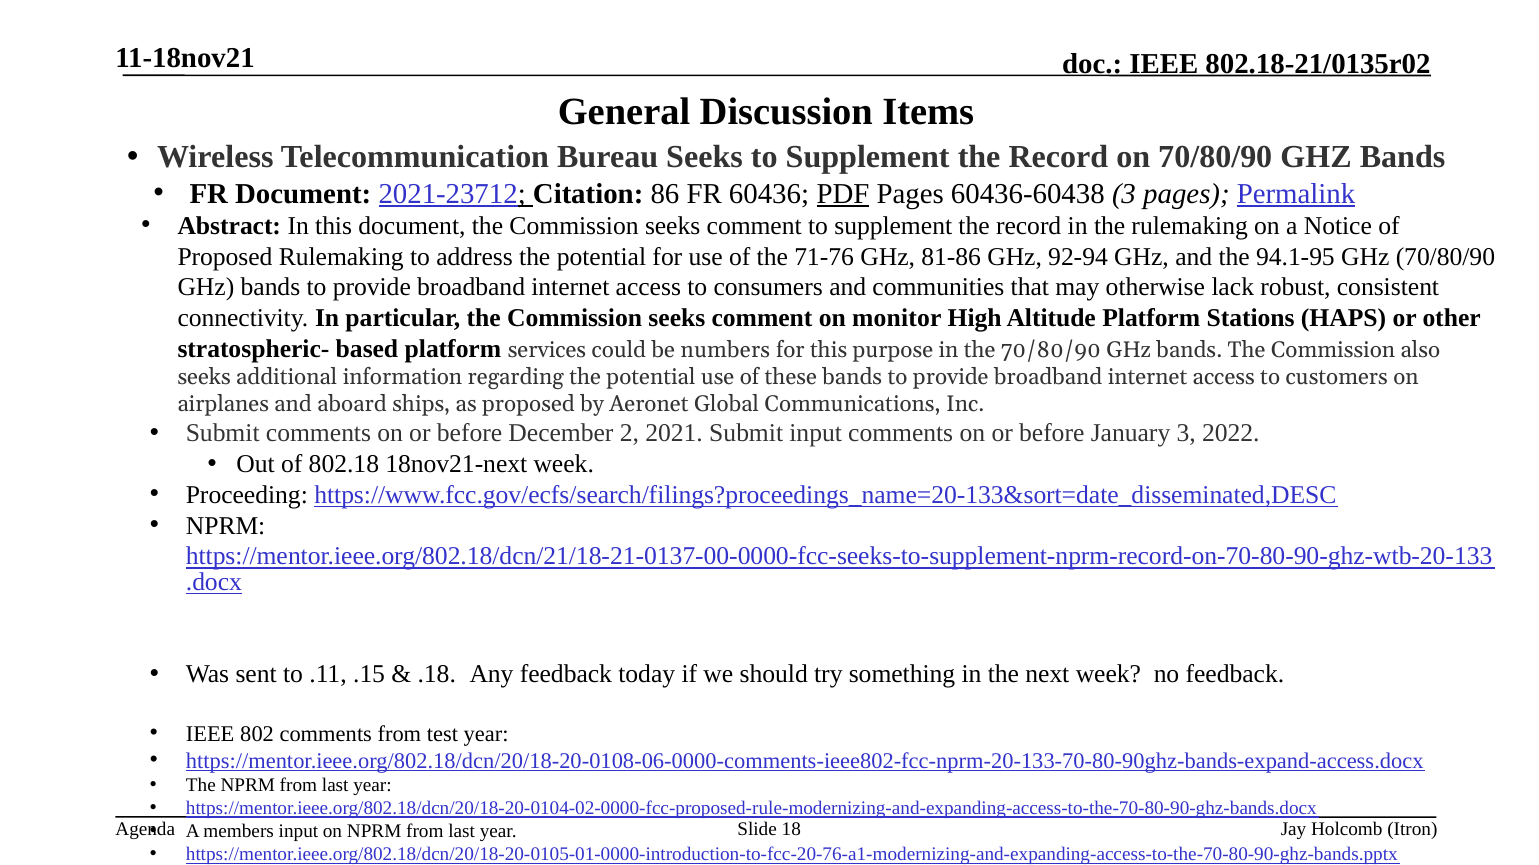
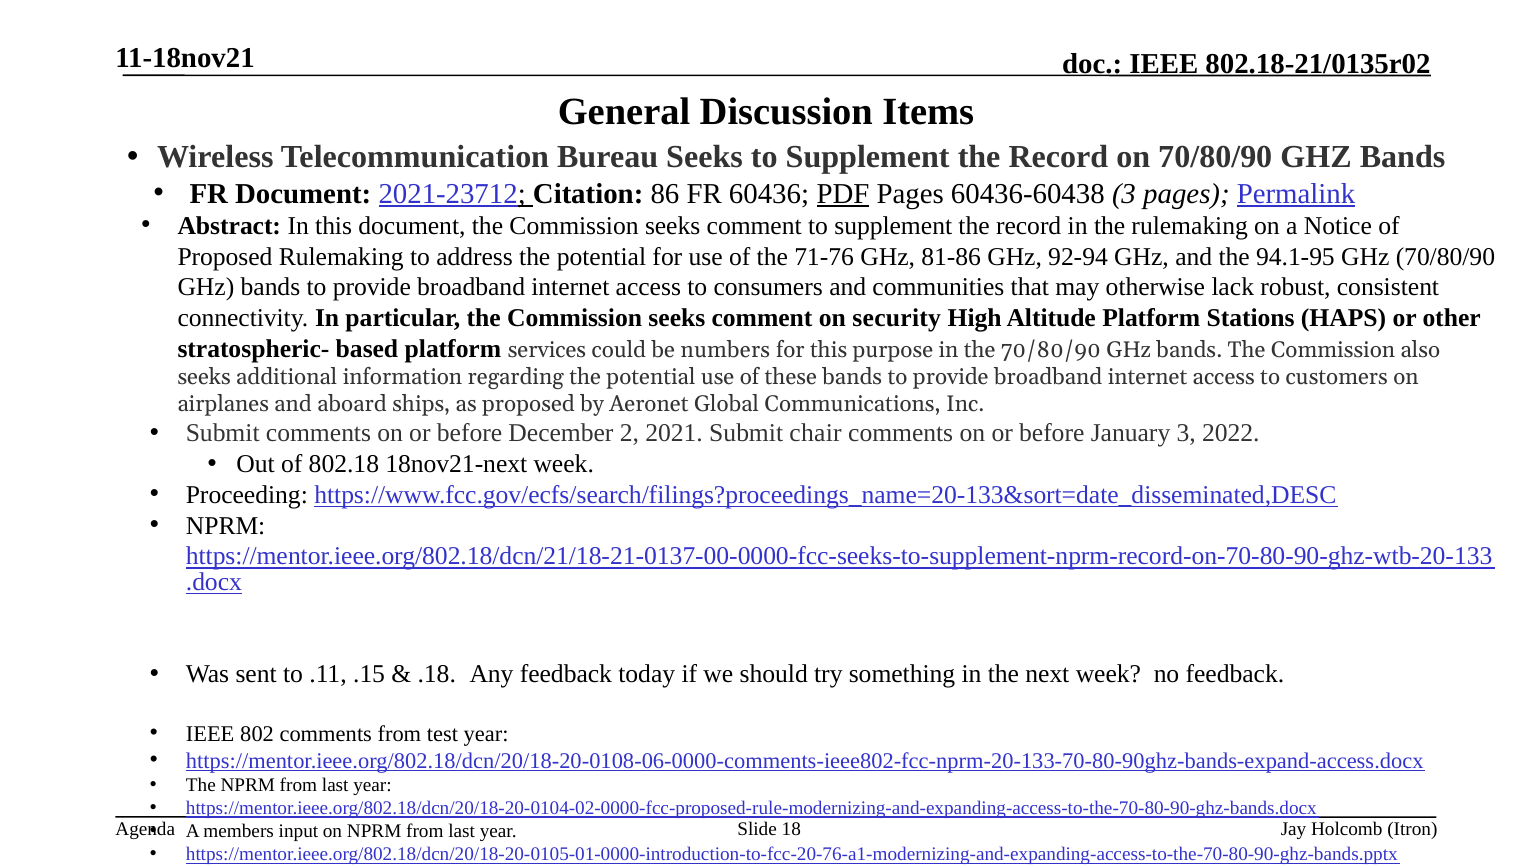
monitor: monitor -> security
Submit input: input -> chair
